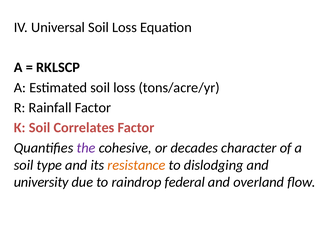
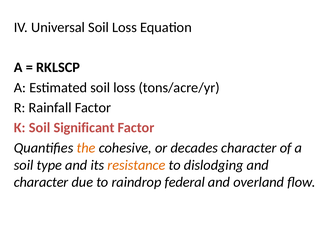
Correlates: Correlates -> Significant
the colour: purple -> orange
university at (41, 182): university -> character
